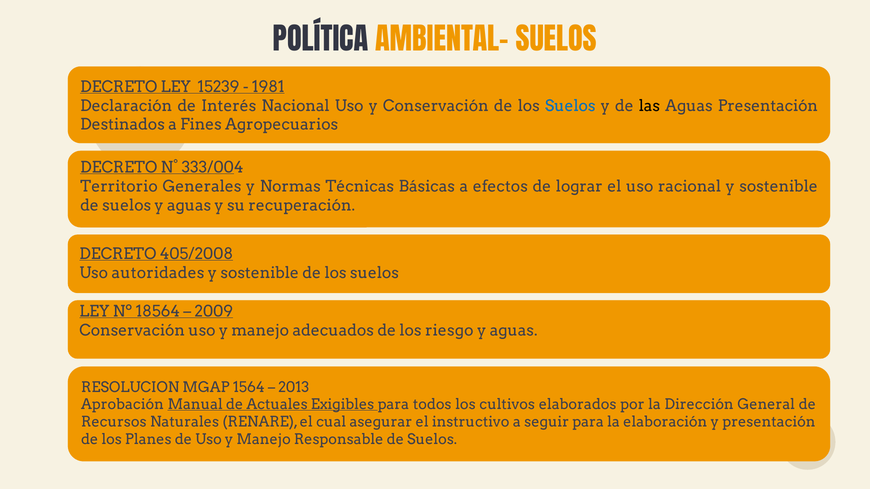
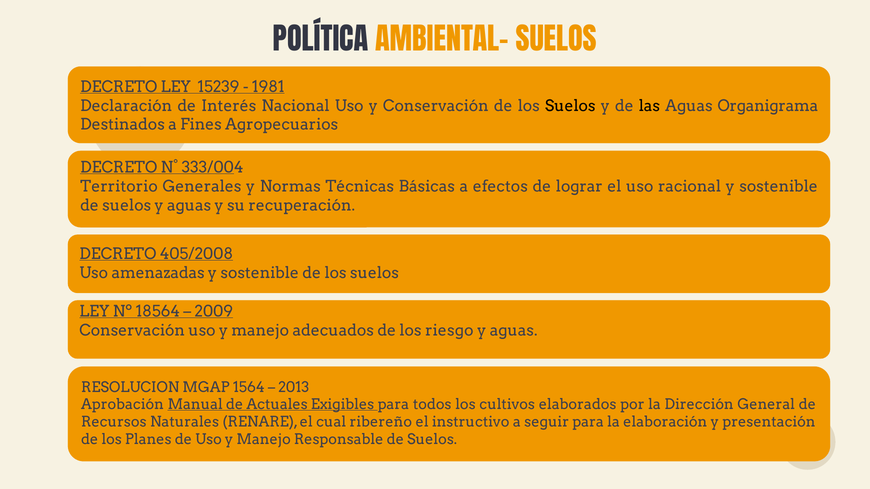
Suelos at (570, 106) colour: blue -> black
Aguas Presentación: Presentación -> Organigrama
autoridades: autoridades -> amenazadas
asegurar: asegurar -> ribereño
